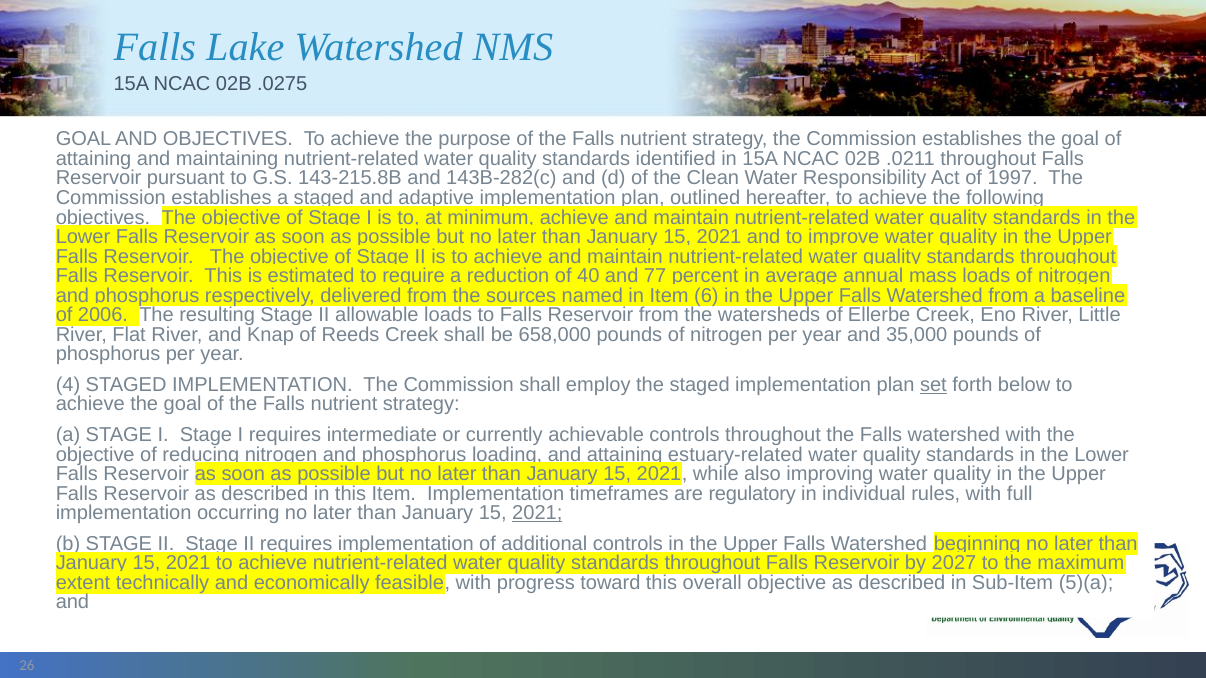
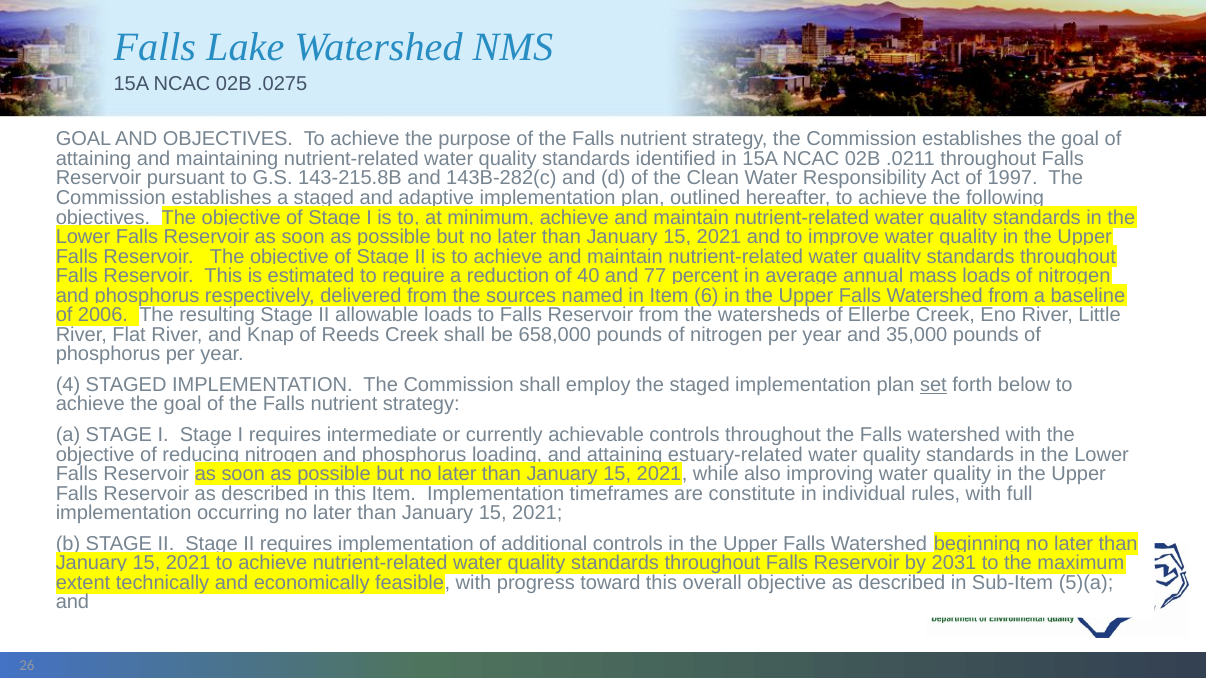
regulatory: regulatory -> constitute
2021 at (537, 513) underline: present -> none
2027: 2027 -> 2031
